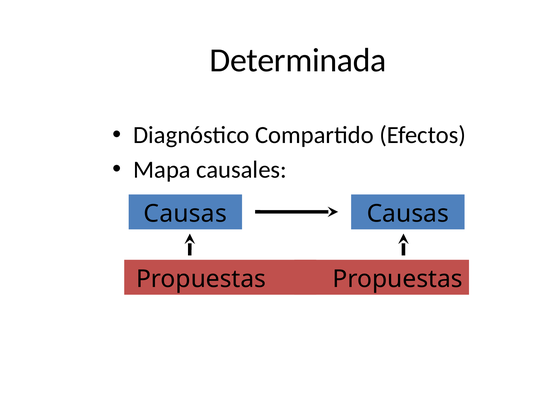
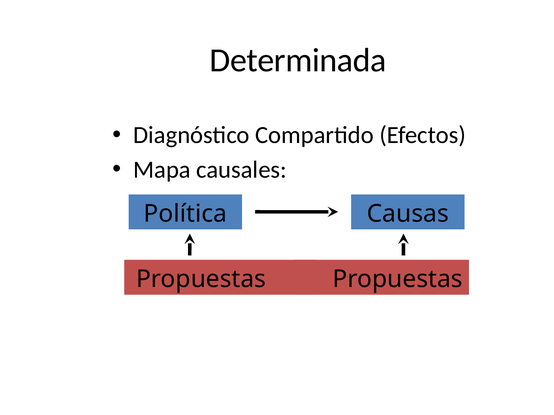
Causas at (185, 214): Causas -> Política
